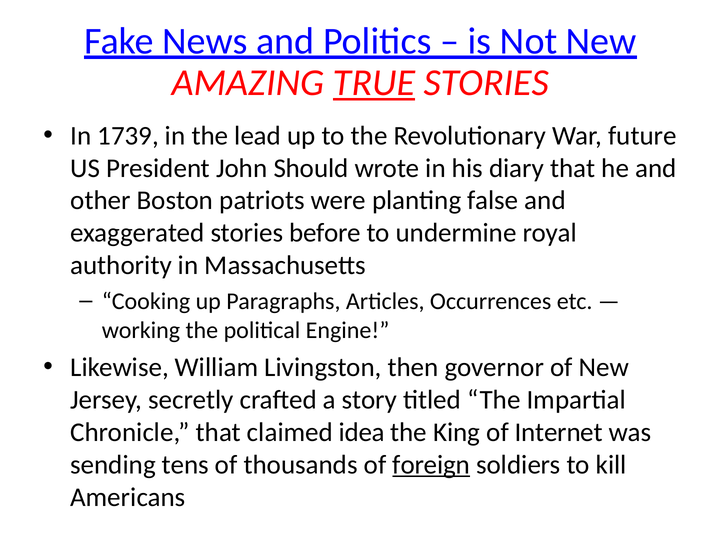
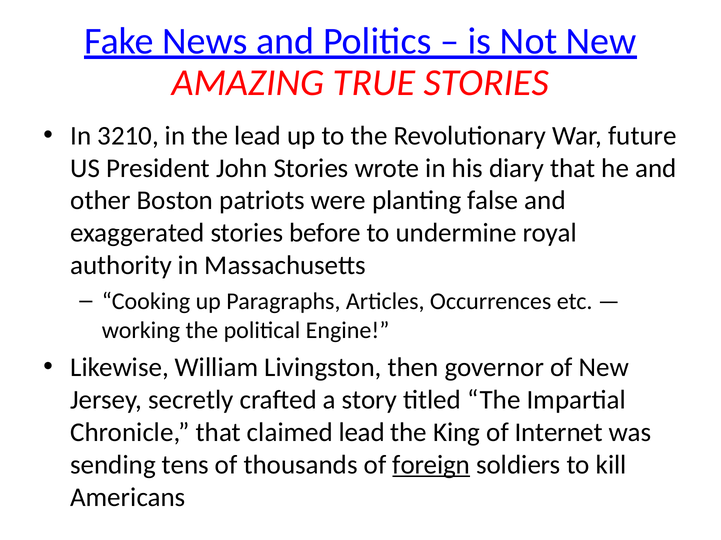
TRUE underline: present -> none
1739: 1739 -> 3210
John Should: Should -> Stories
claimed idea: idea -> lead
